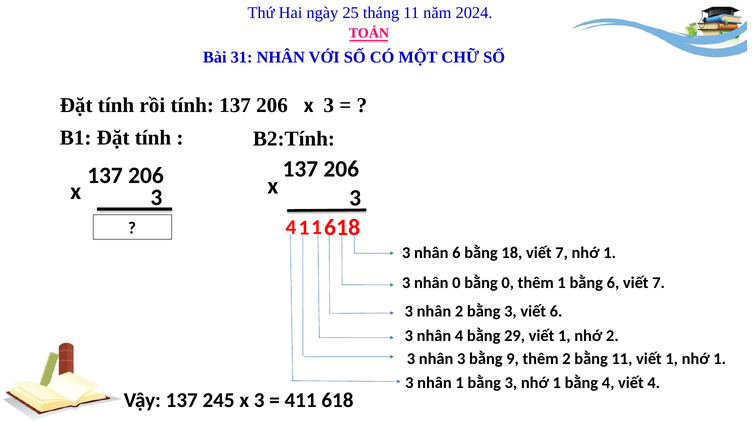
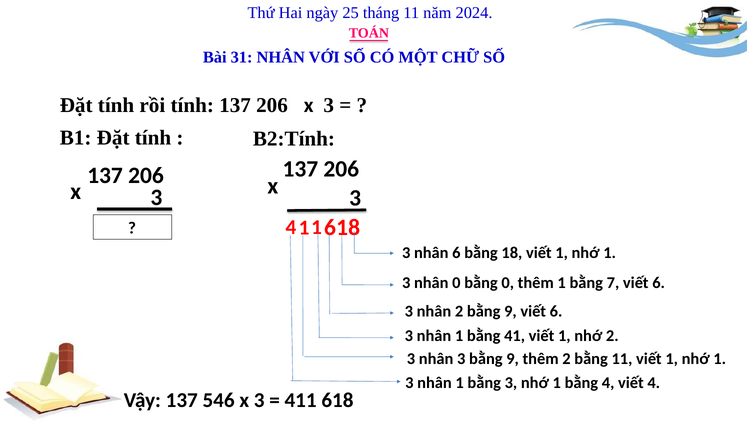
18 viết 7: 7 -> 1
bằng 6: 6 -> 7
7 at (659, 283): 7 -> 6
2 bằng 3: 3 -> 9
4 at (459, 336): 4 -> 1
29: 29 -> 41
245: 245 -> 546
